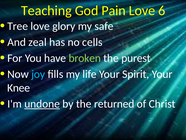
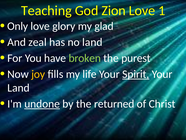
Pain: Pain -> Zion
6: 6 -> 1
Tree: Tree -> Only
safe: safe -> glad
no cells: cells -> land
joy colour: light blue -> yellow
Spirit underline: none -> present
Knee at (19, 88): Knee -> Land
